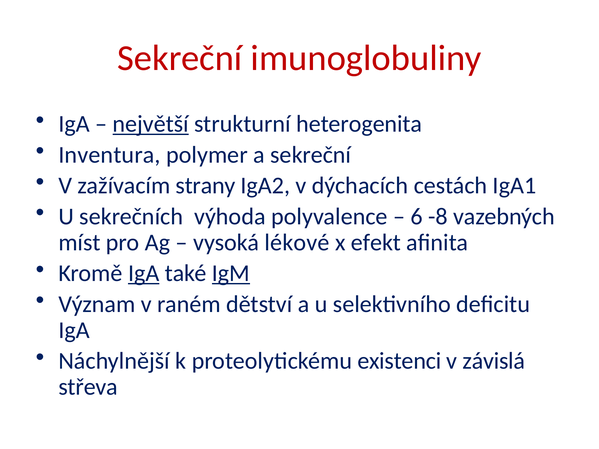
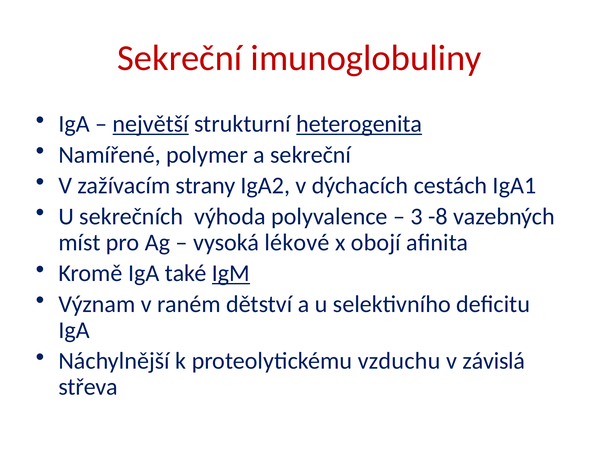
heterogenita underline: none -> present
Inventura: Inventura -> Namířené
6: 6 -> 3
efekt: efekt -> obojí
IgA at (144, 273) underline: present -> none
existenci: existenci -> vzduchu
